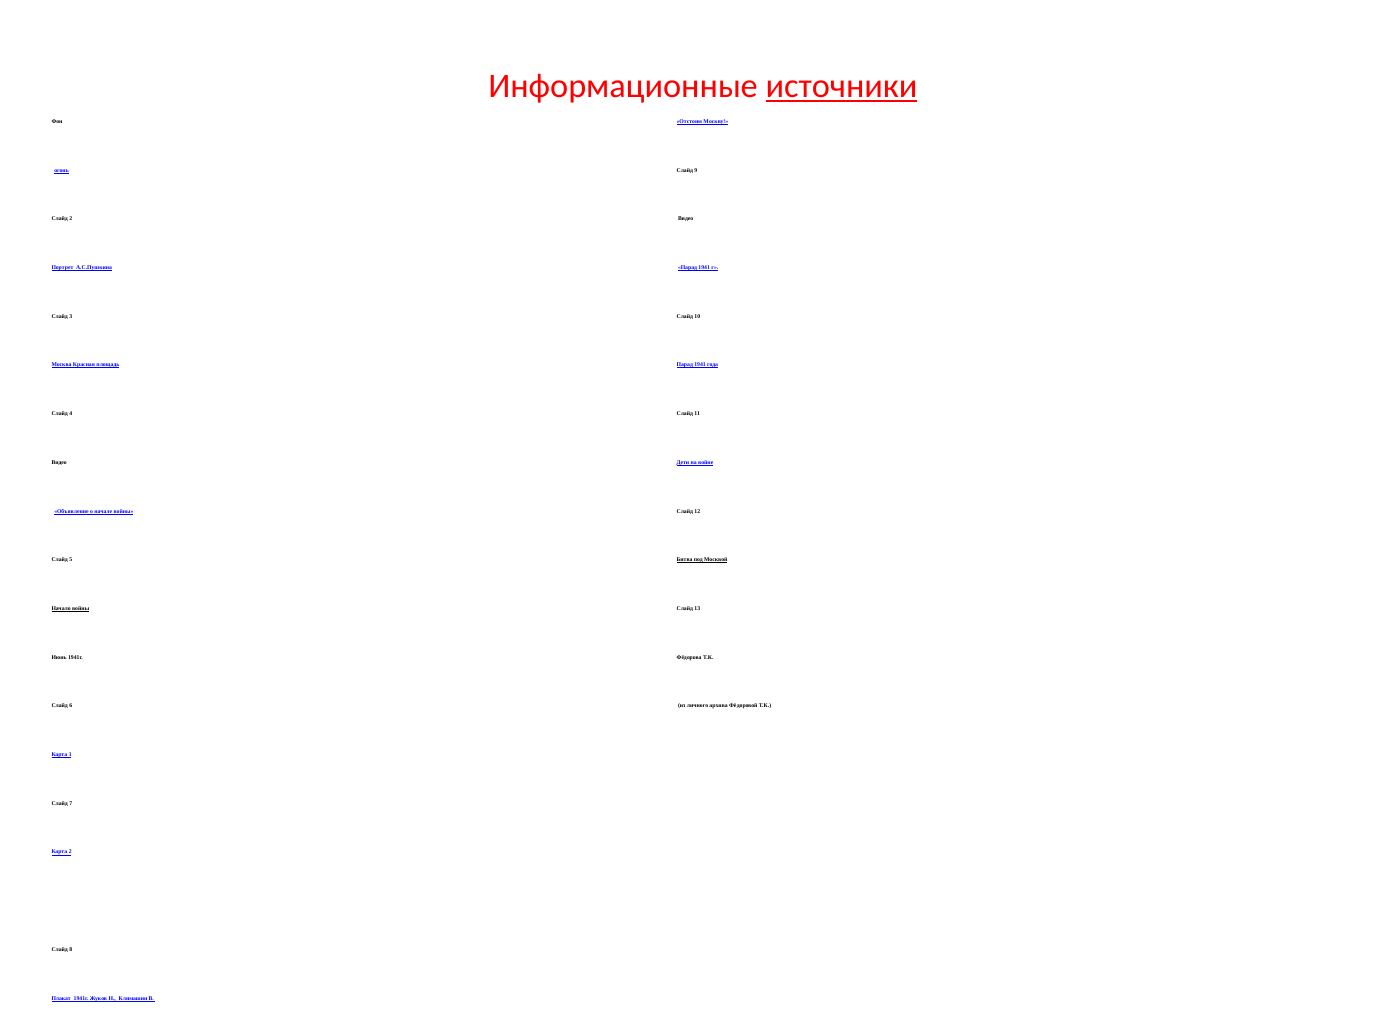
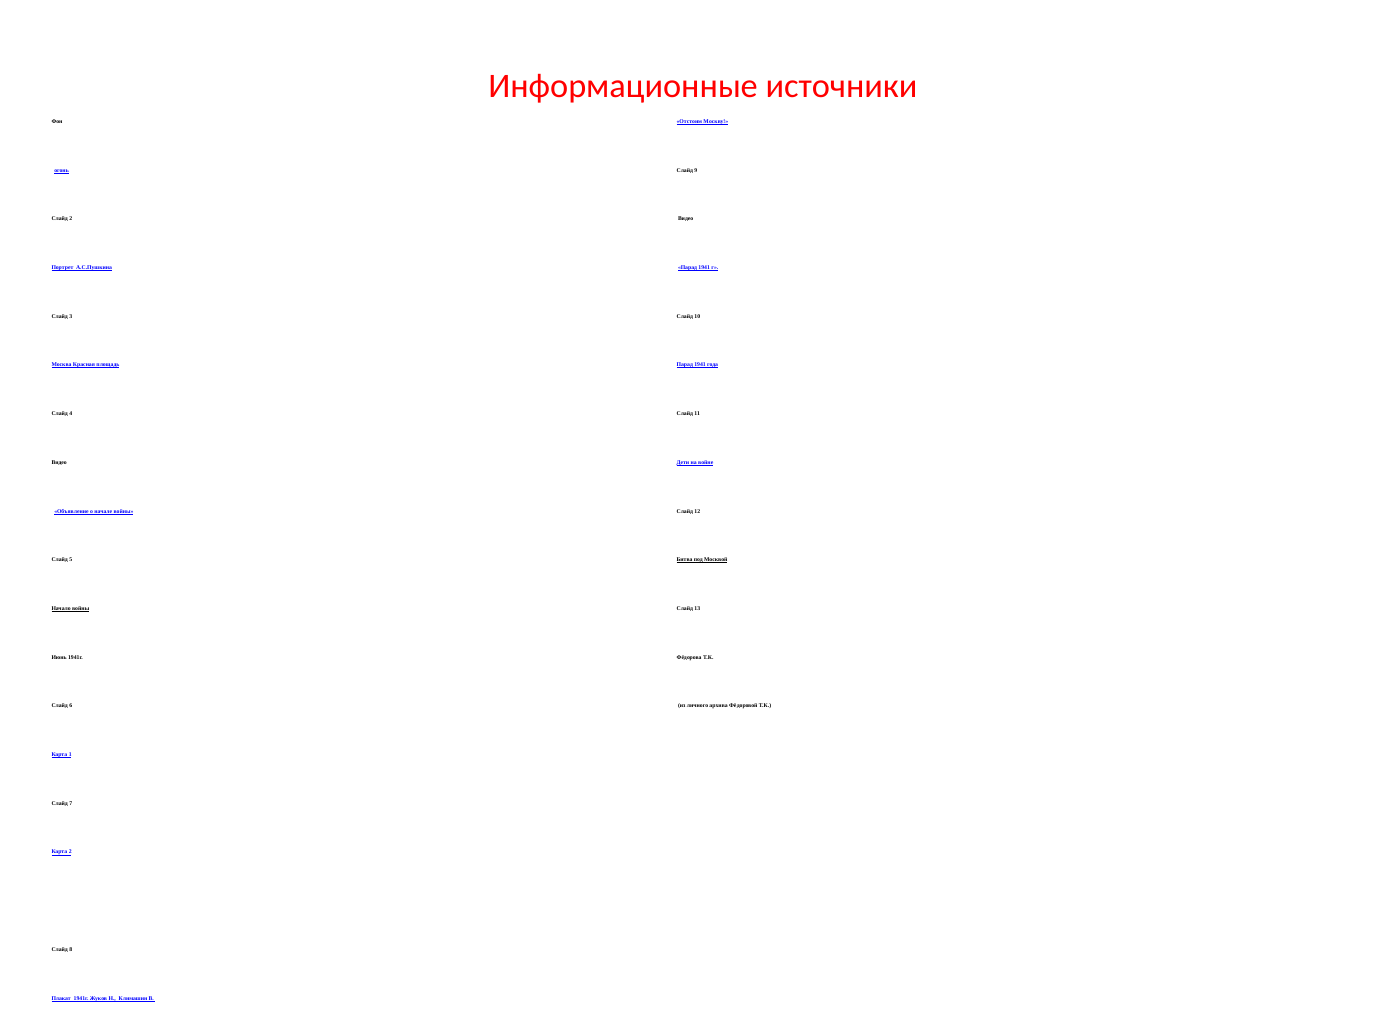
источники underline: present -> none
